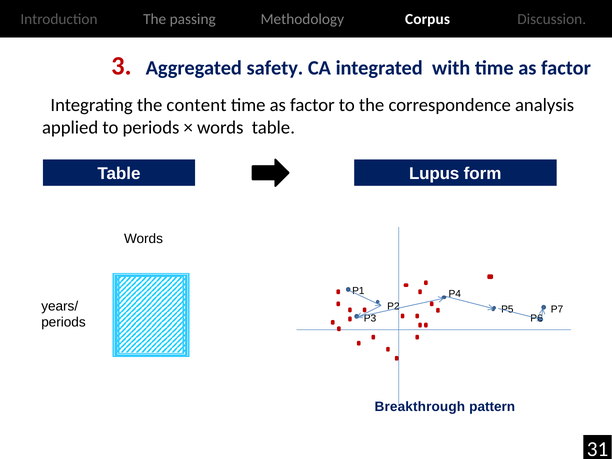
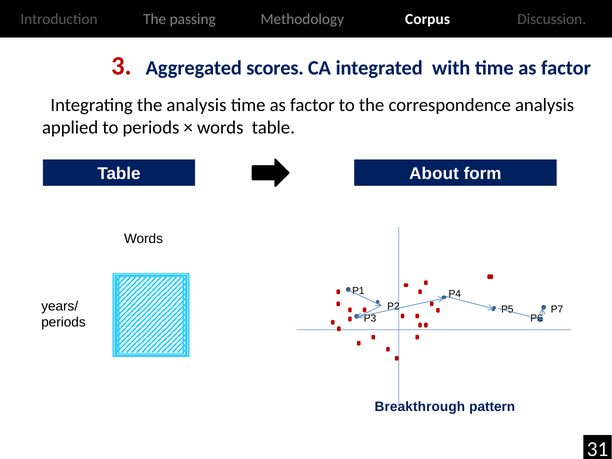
safety: safety -> scores
the content: content -> analysis
Lupus: Lupus -> About
